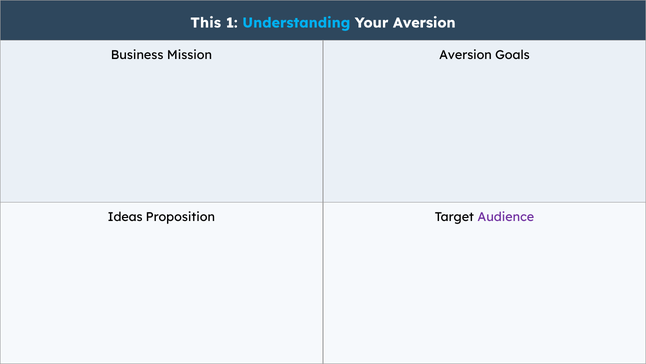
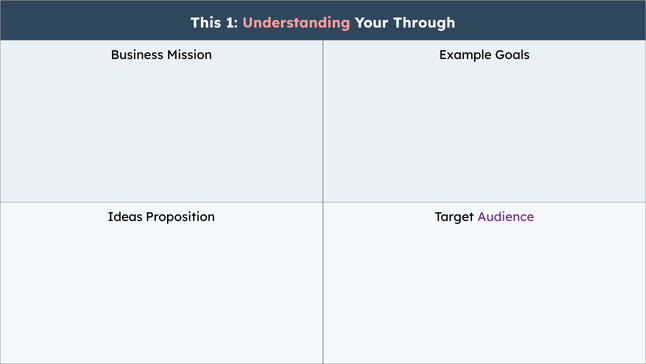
Understanding colour: light blue -> pink
Your Aversion: Aversion -> Through
Mission Aversion: Aversion -> Example
